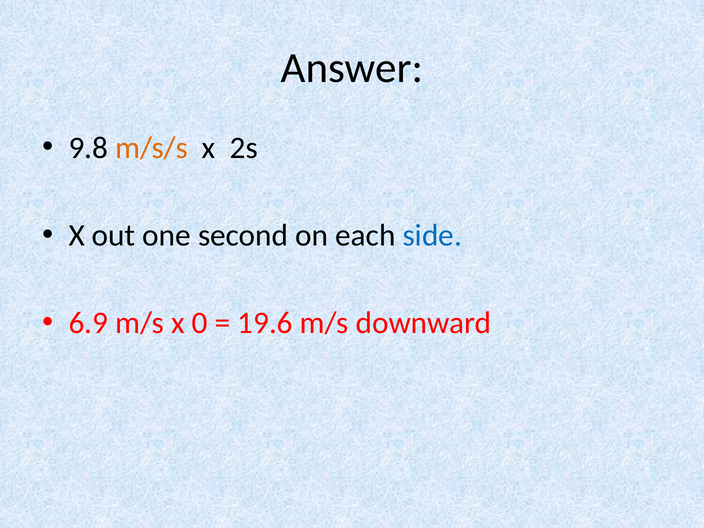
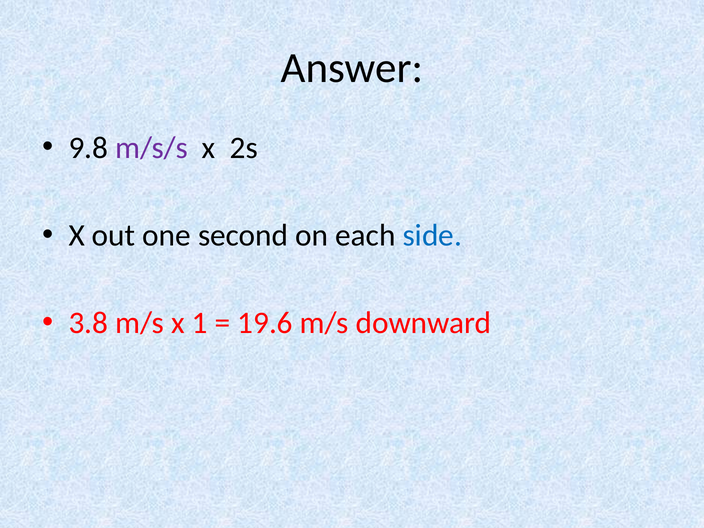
m/s/s colour: orange -> purple
6.9: 6.9 -> 3.8
0: 0 -> 1
